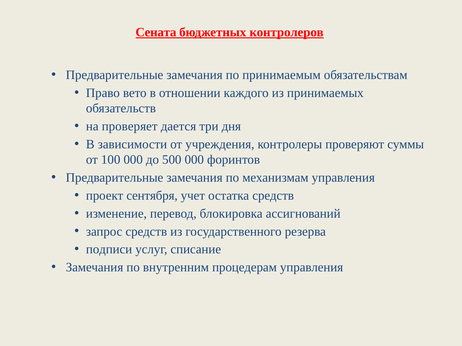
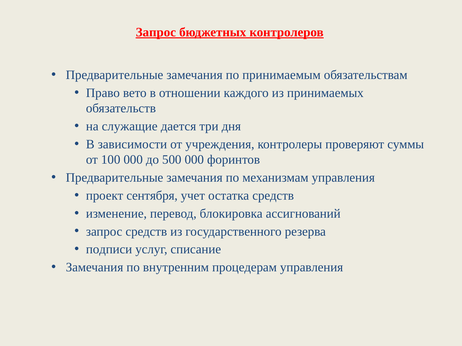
Сената at (156, 32): Сената -> Запрос
проверяет: проверяет -> служащие
